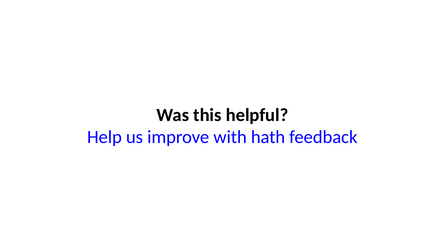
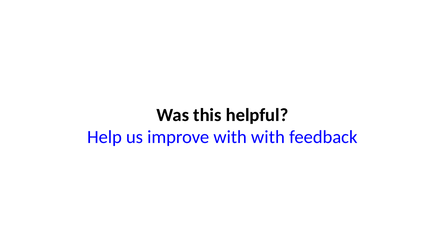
with hath: hath -> with
